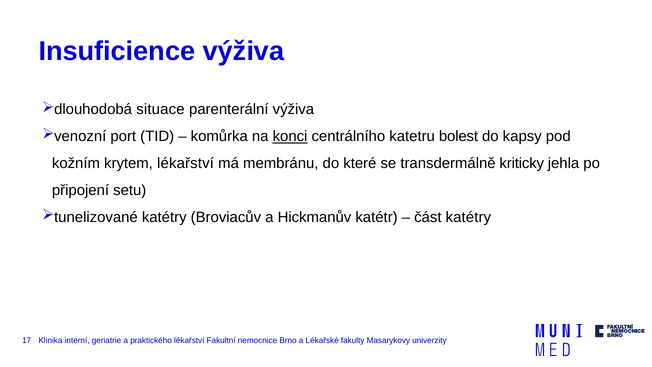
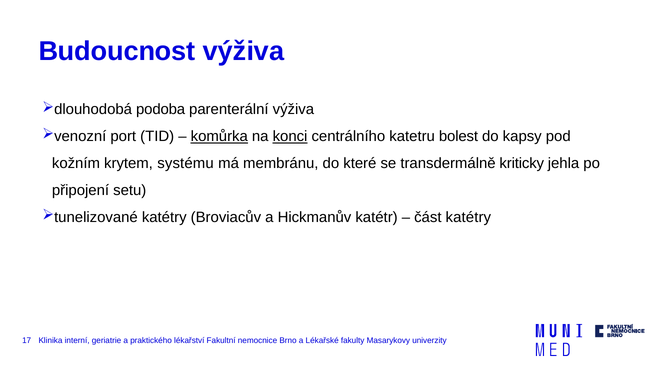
Insuficience: Insuficience -> Budoucnost
situace: situace -> podoba
komůrka underline: none -> present
krytem lékařství: lékařství -> systému
